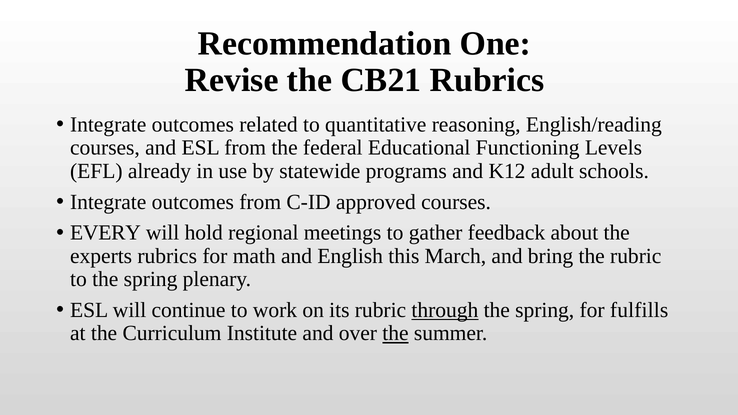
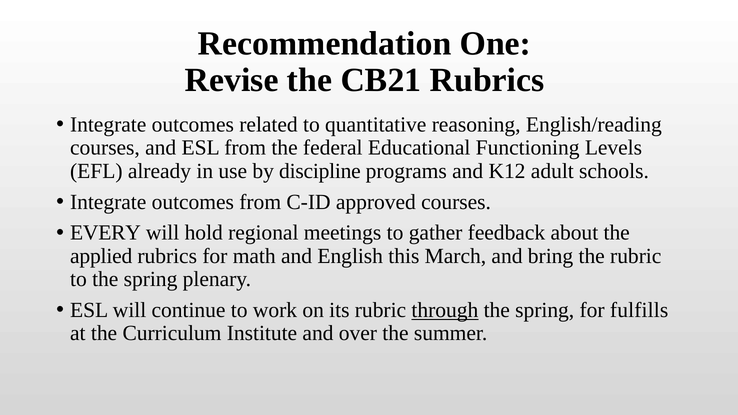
statewide: statewide -> discipline
experts: experts -> applied
the at (395, 333) underline: present -> none
